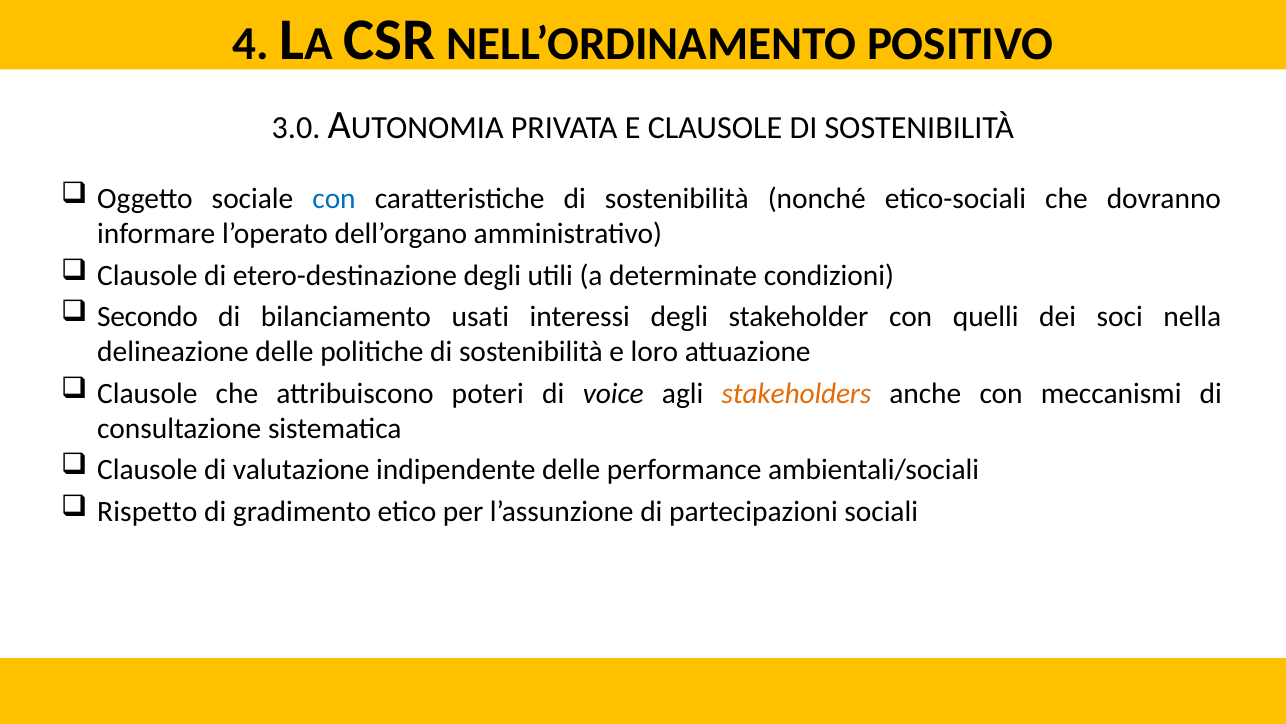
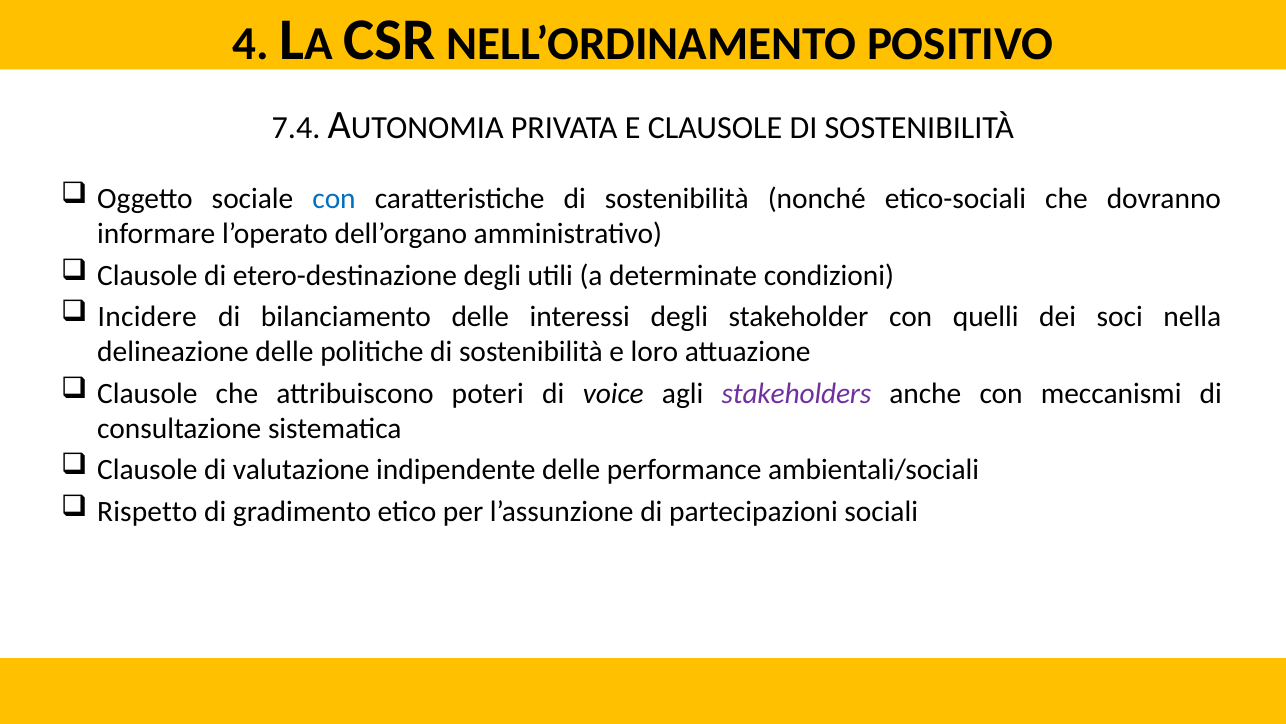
3.0: 3.0 -> 7.4
Secondo: Secondo -> Incidere
bilanciamento usati: usati -> delle
stakeholders colour: orange -> purple
